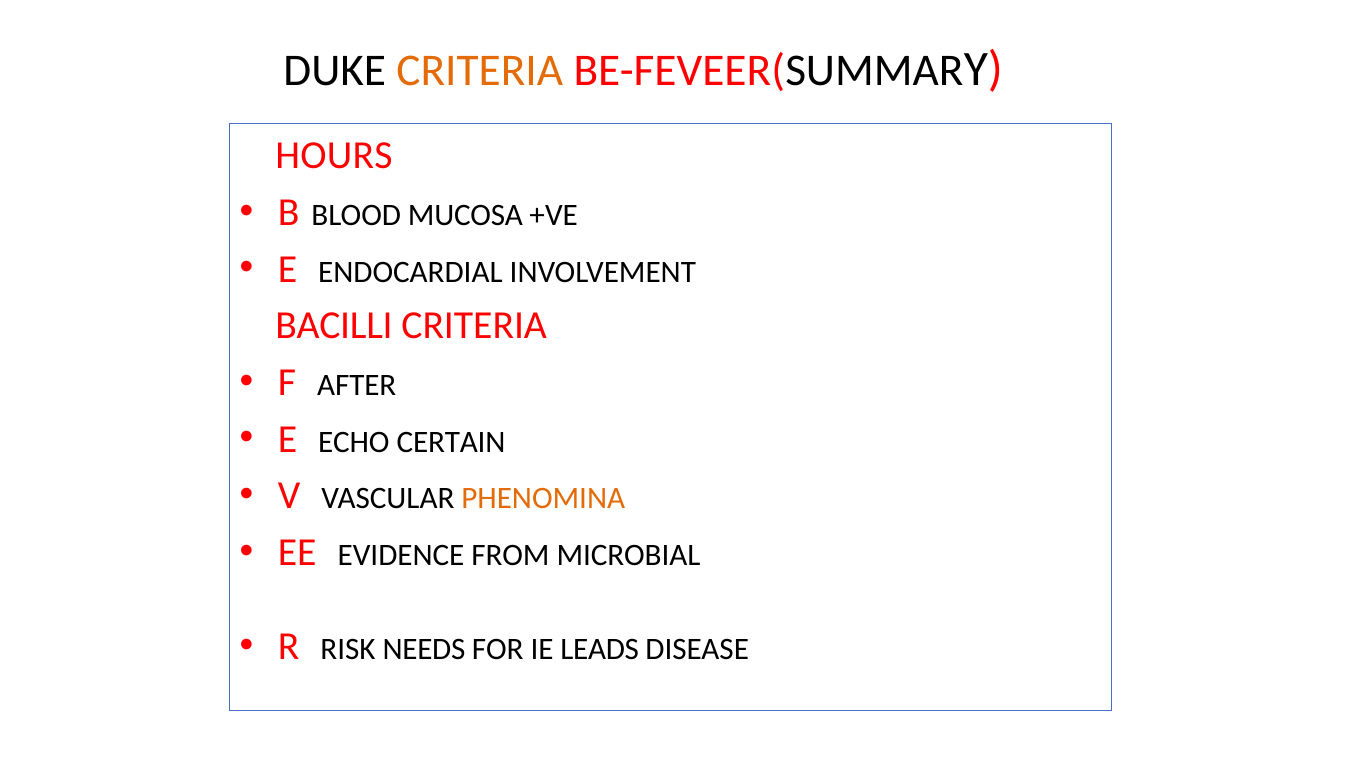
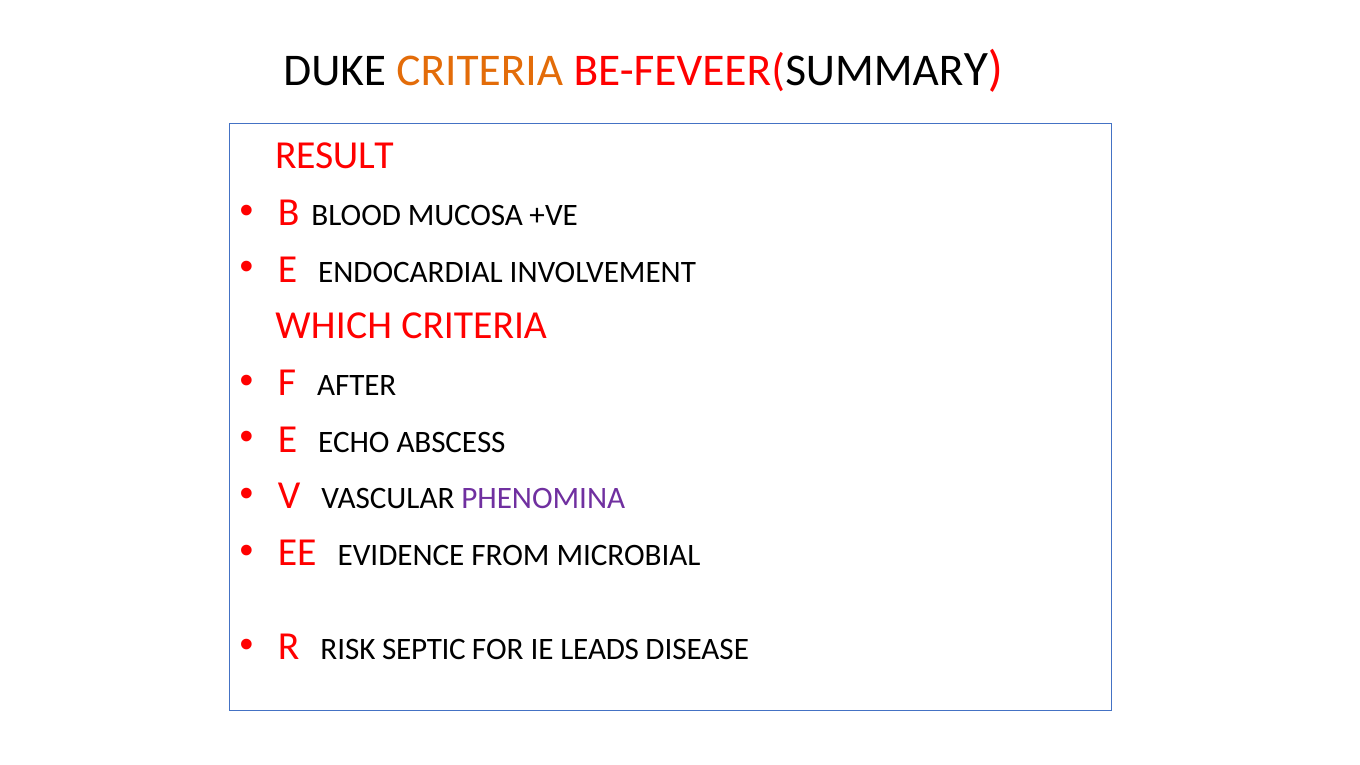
HOURS: HOURS -> RESULT
BACILLI: BACILLI -> WHICH
CERTAIN: CERTAIN -> ABSCESS
PHENOMINA colour: orange -> purple
NEEDS: NEEDS -> SEPTIC
